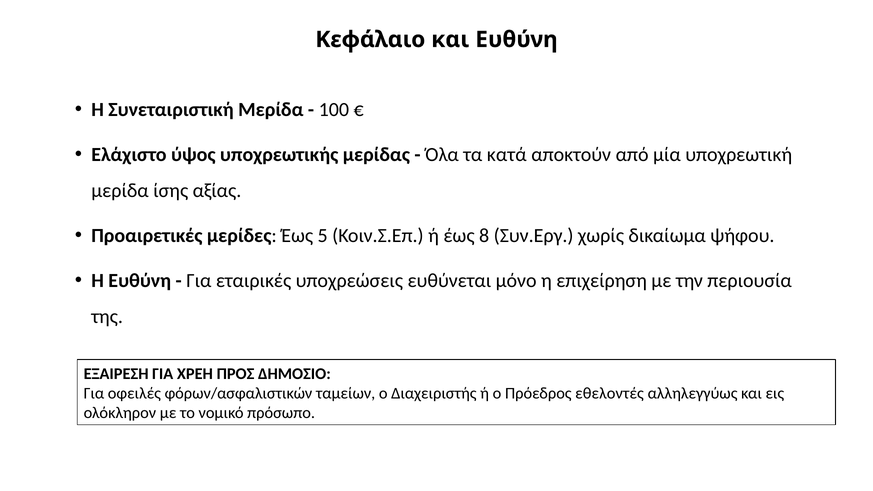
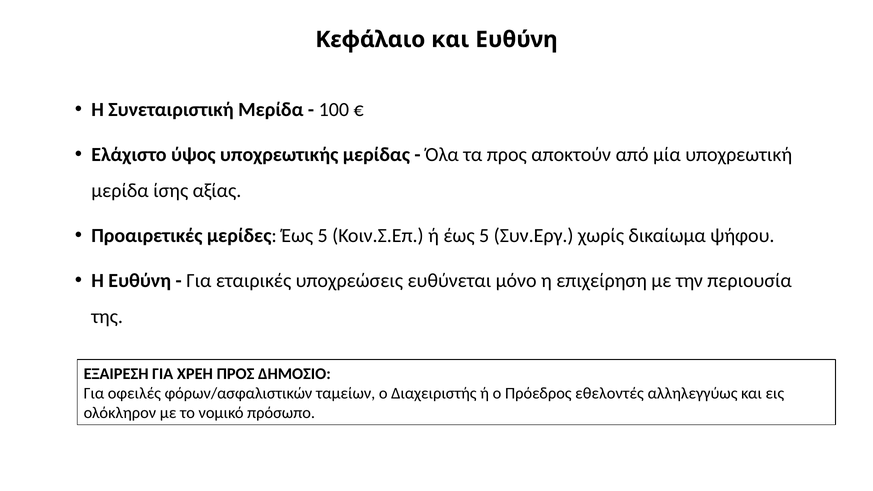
τα κατά: κατά -> προς
ή έως 8: 8 -> 5
